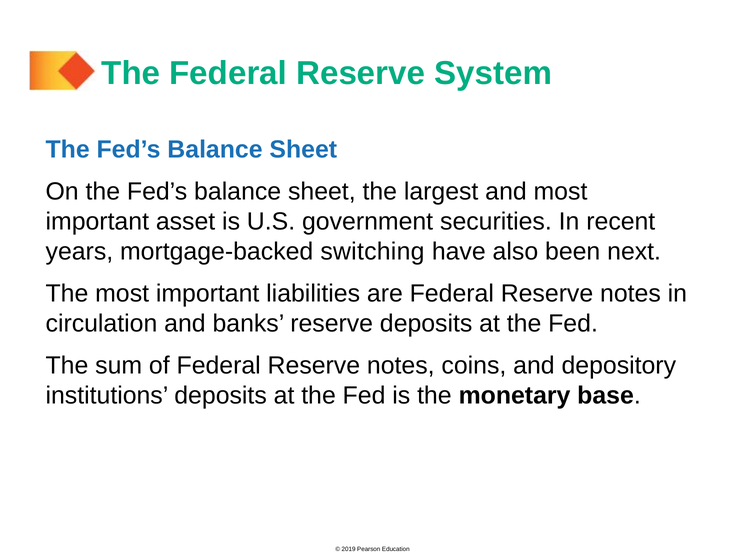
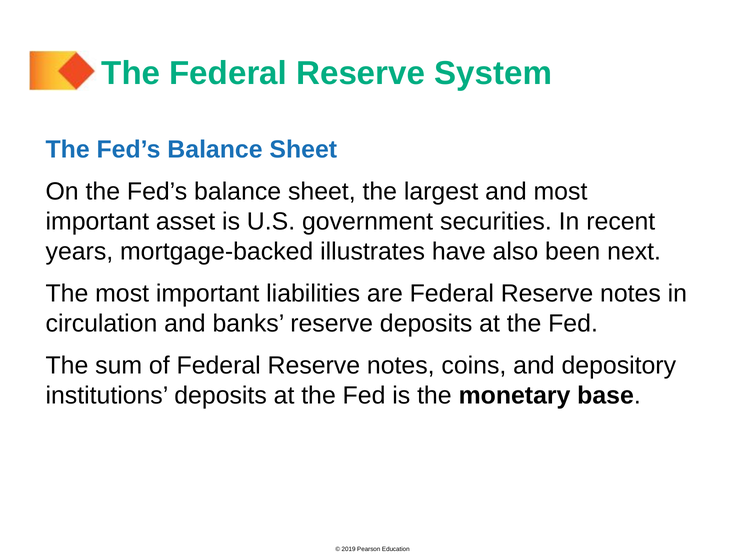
switching: switching -> illustrates
